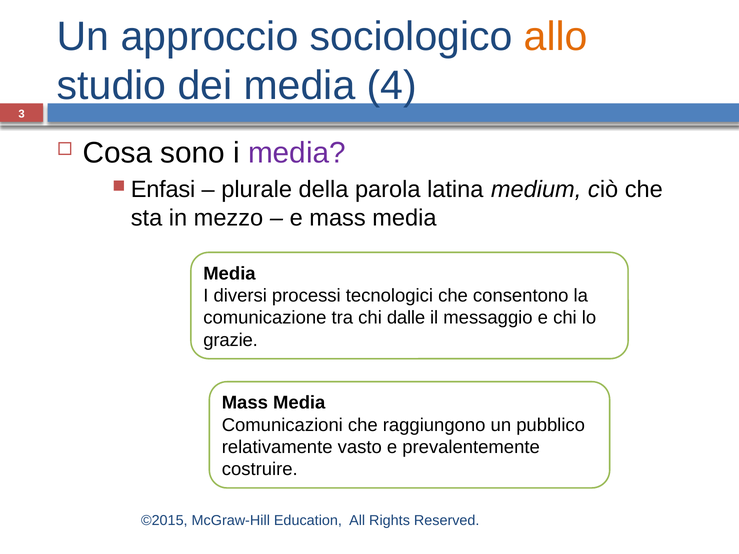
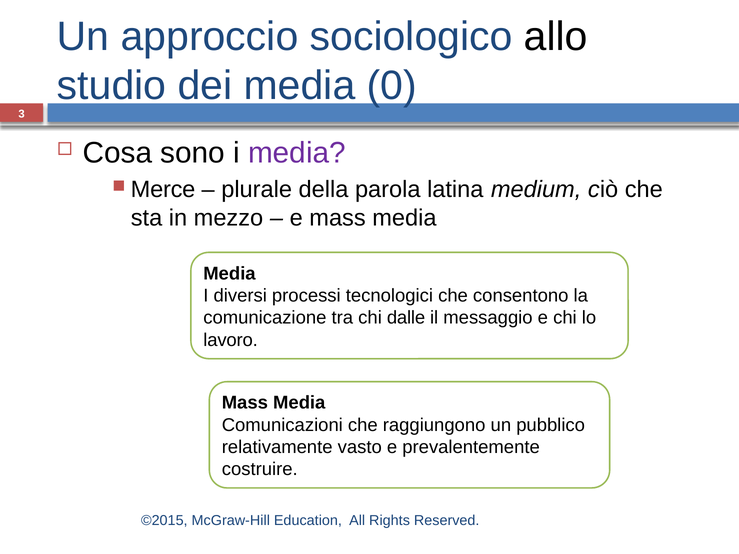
allo colour: orange -> black
4: 4 -> 0
Enfasi: Enfasi -> Merce
grazie: grazie -> lavoro
